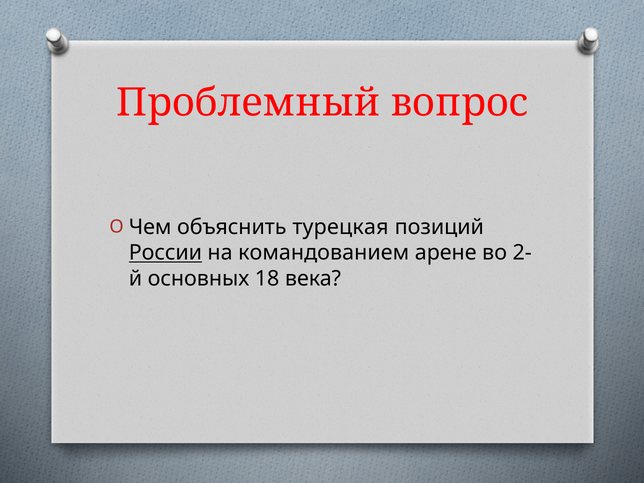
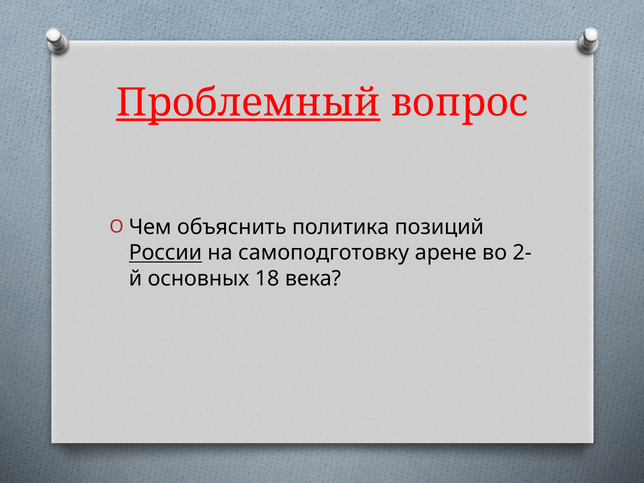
Проблемный underline: none -> present
турецкая: турецкая -> политика
командованием: командованием -> самоподготовку
